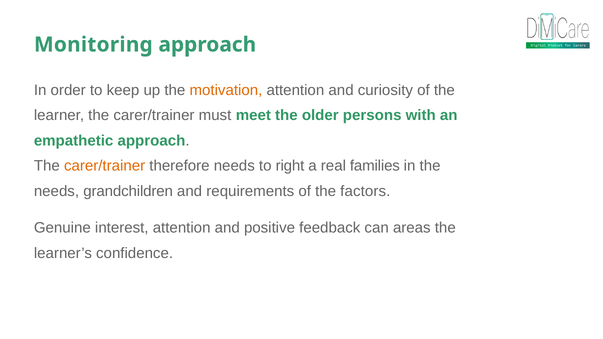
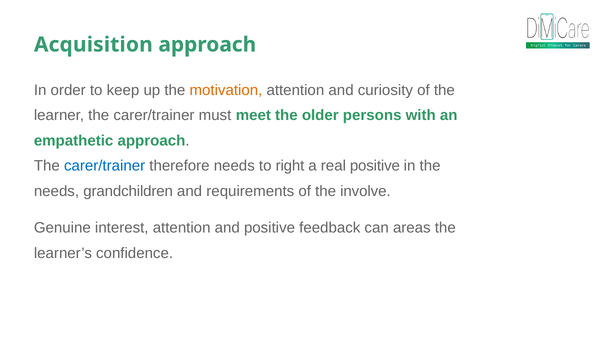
Monitoring: Monitoring -> Acquisition
carer/trainer at (105, 166) colour: orange -> blue
real families: families -> positive
factors: factors -> involve
